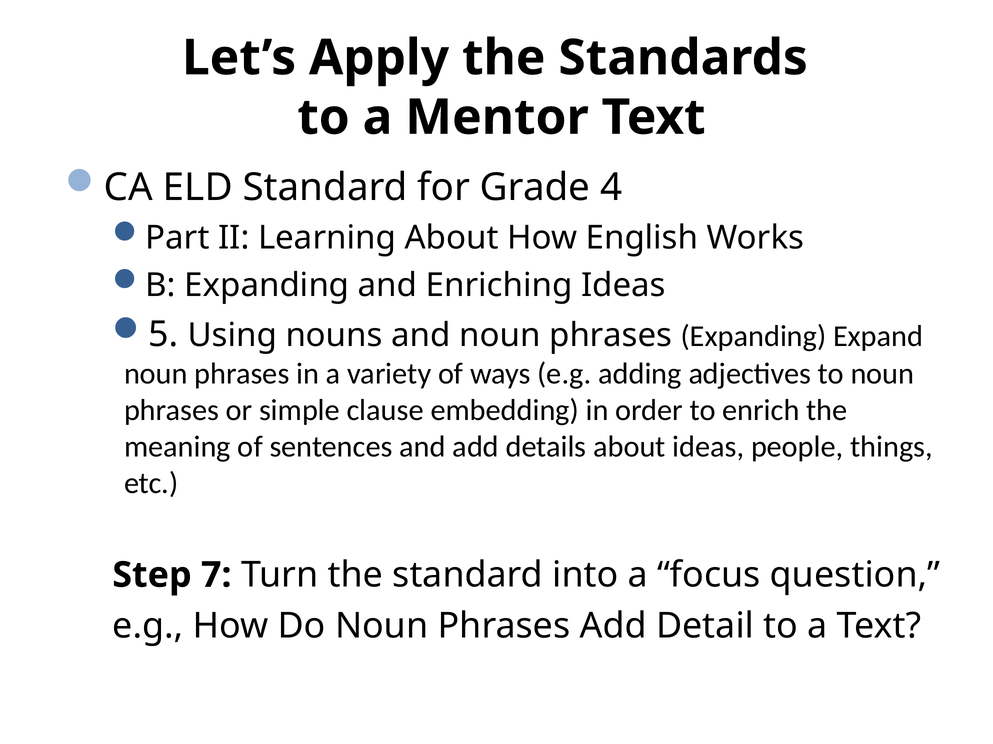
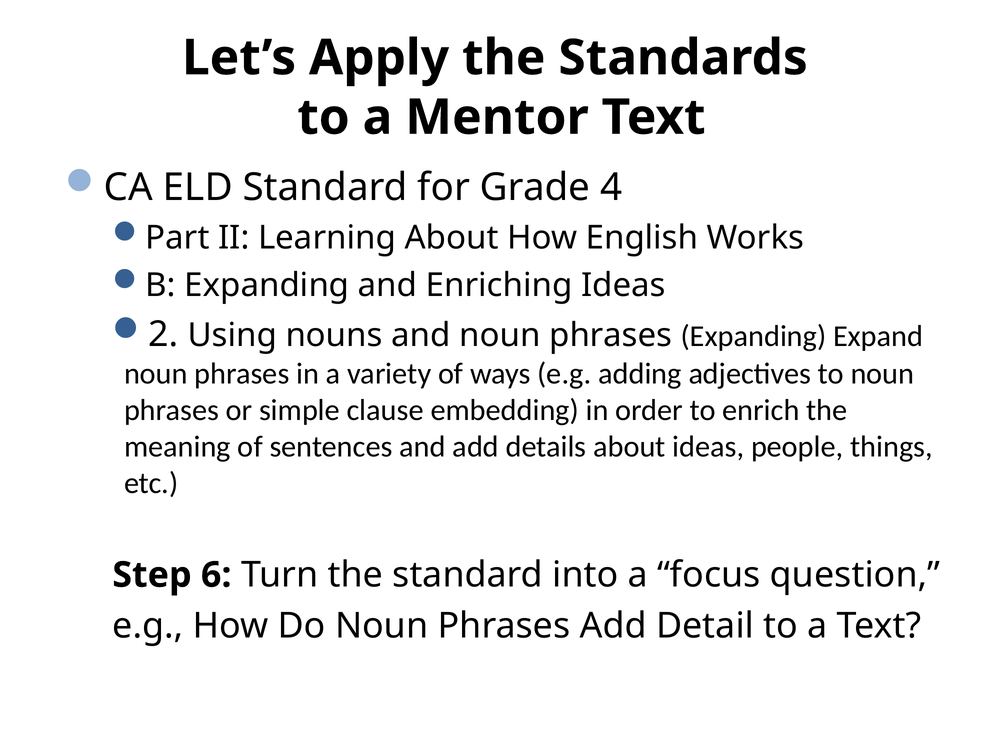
5: 5 -> 2
7: 7 -> 6
